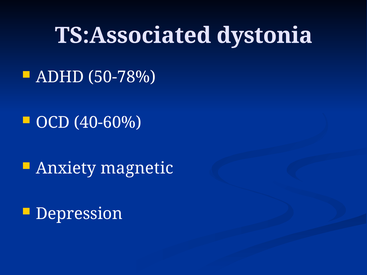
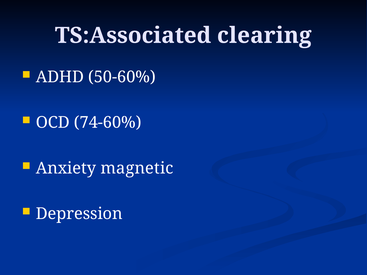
dystonia: dystonia -> clearing
50-78%: 50-78% -> 50-60%
40-60%: 40-60% -> 74-60%
